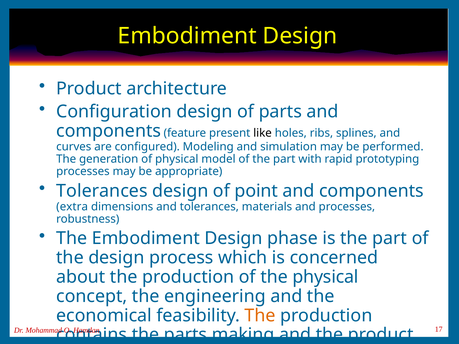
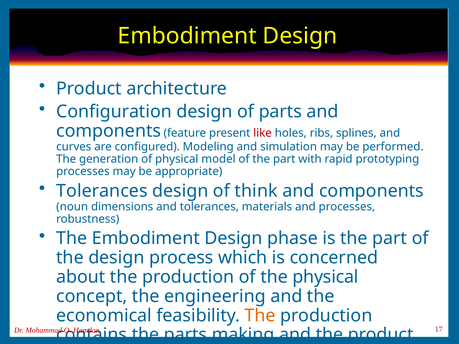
like colour: black -> red
point: point -> think
extra: extra -> noun
